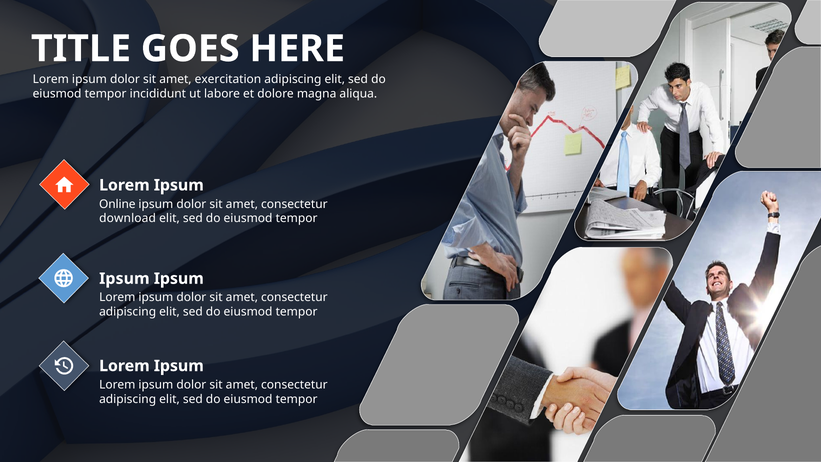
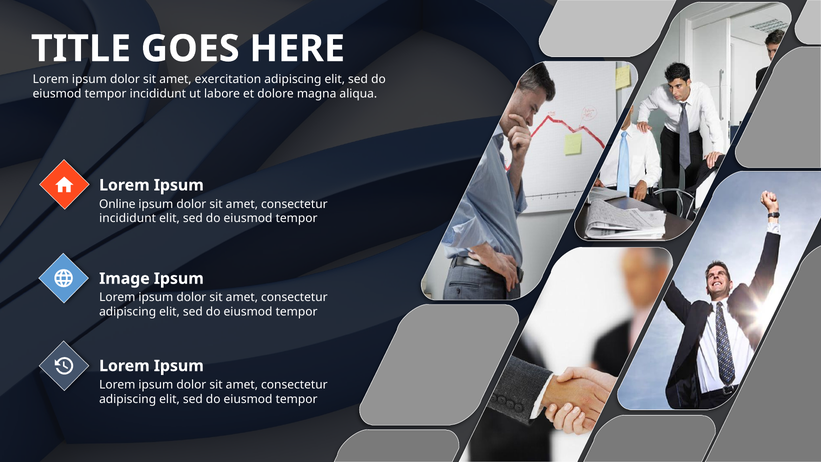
download at (128, 218): download -> incididunt
Ipsum at (124, 279): Ipsum -> Image
